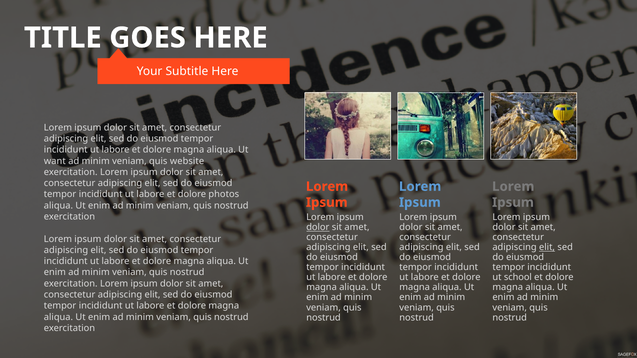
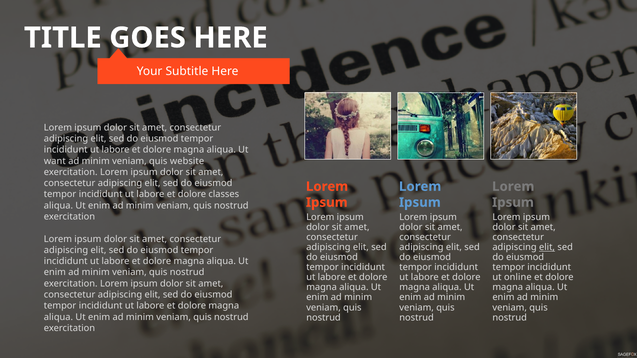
photos: photos -> classes
dolor at (318, 227) underline: present -> none
school: school -> online
